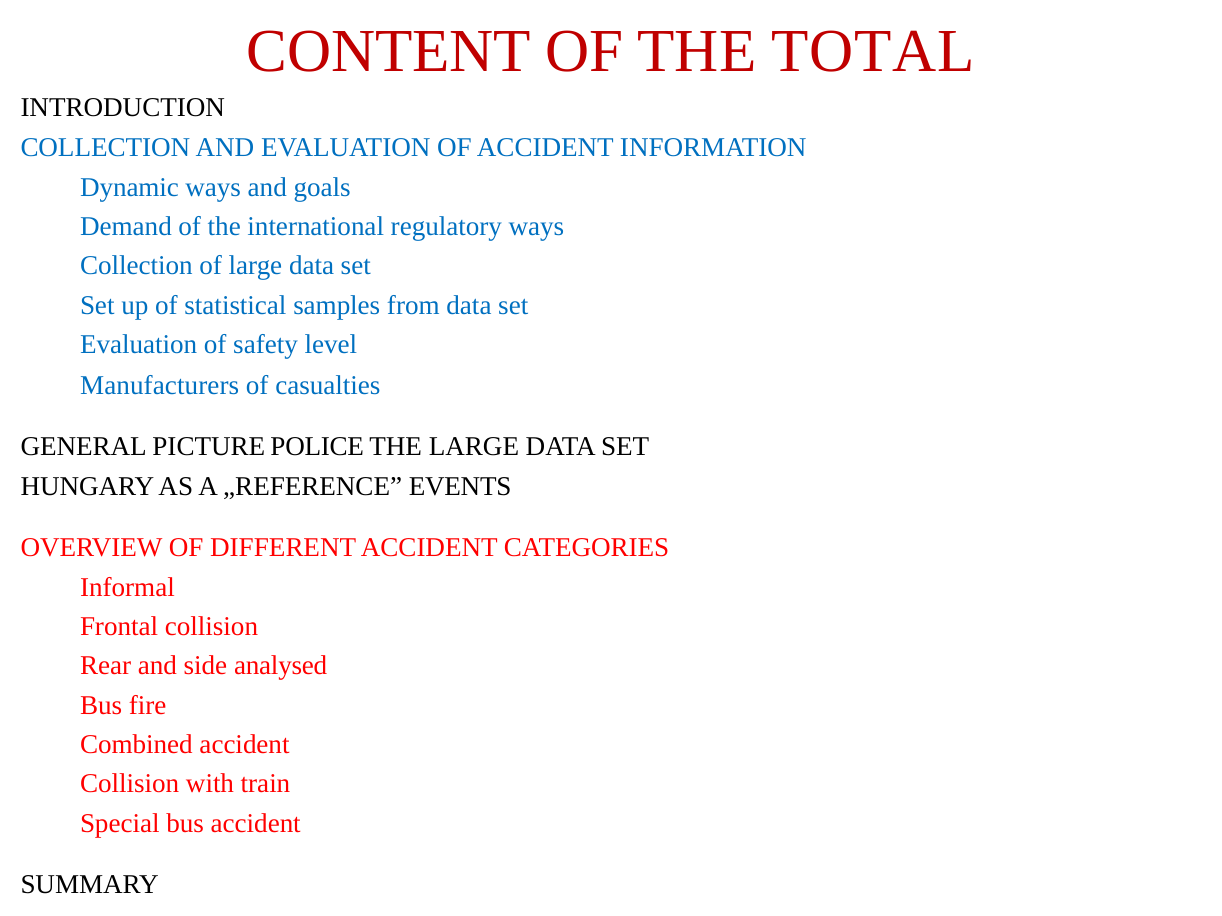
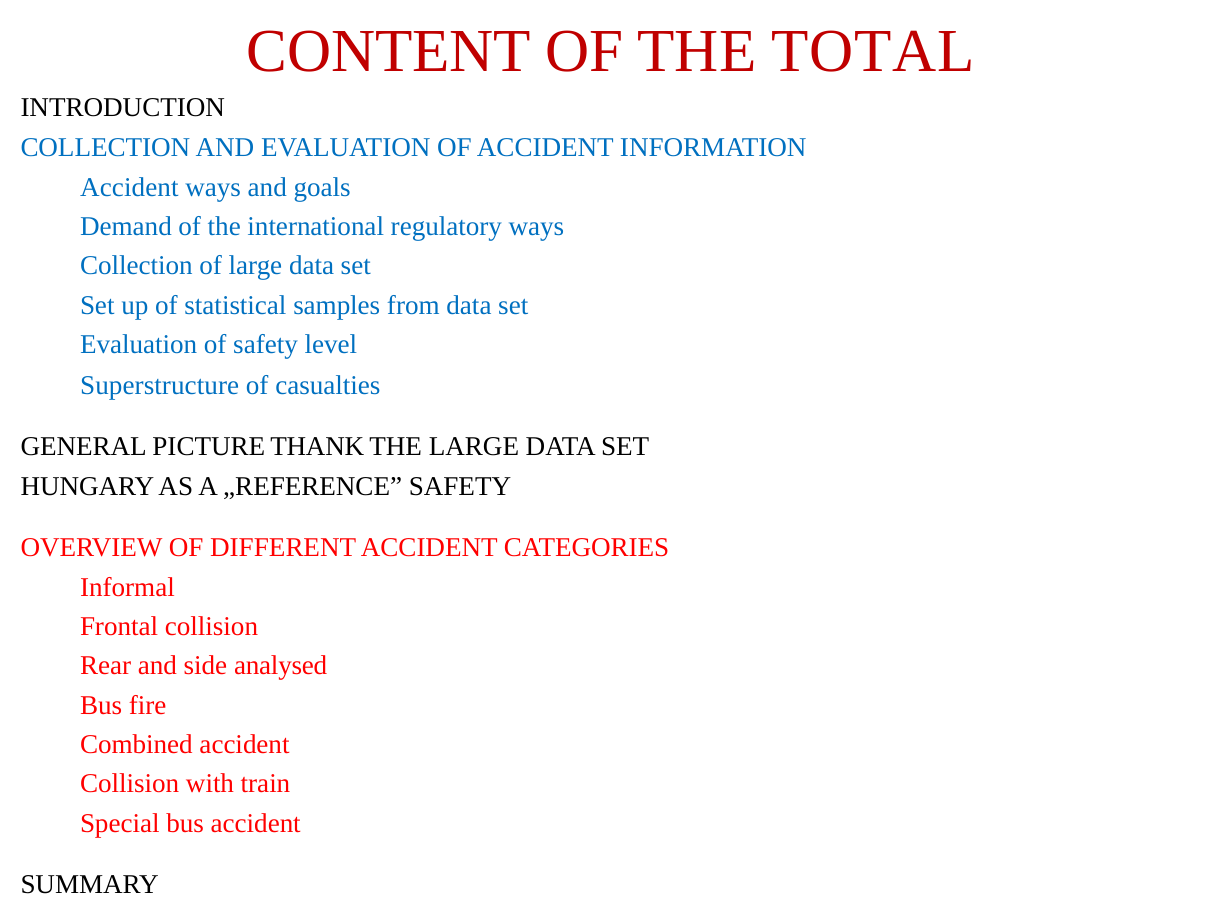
Dynamic at (130, 187): Dynamic -> Accident
Manufacturers: Manufacturers -> Superstructure
POLICE: POLICE -> THANK
„REFERENCE EVENTS: EVENTS -> SAFETY
